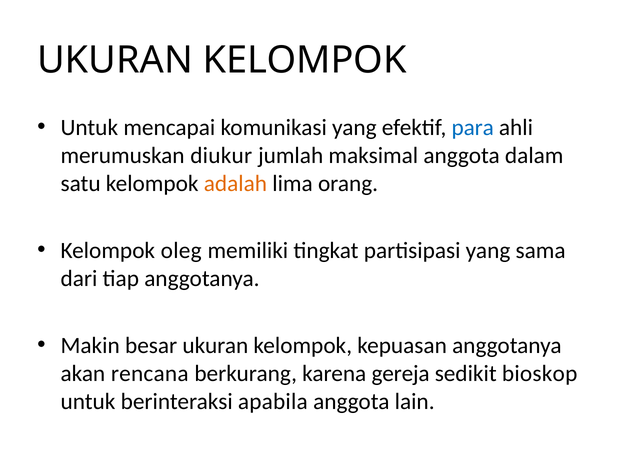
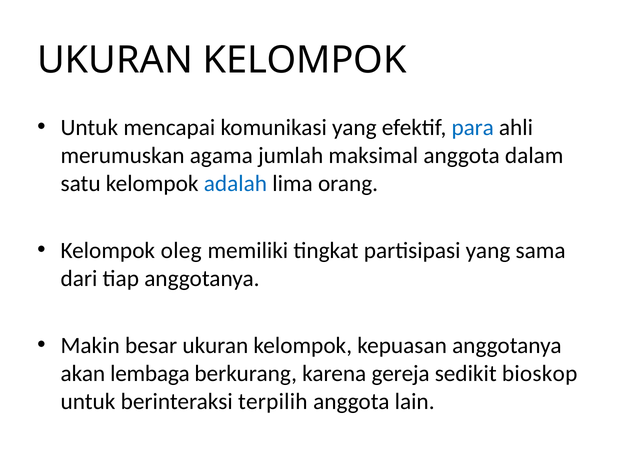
diukur: diukur -> agama
adalah colour: orange -> blue
rencana: rencana -> lembaga
apabila: apabila -> terpilih
